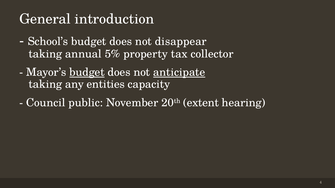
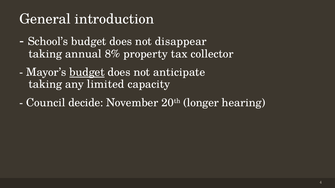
5%: 5% -> 8%
anticipate underline: present -> none
entities: entities -> limited
public: public -> decide
extent: extent -> longer
